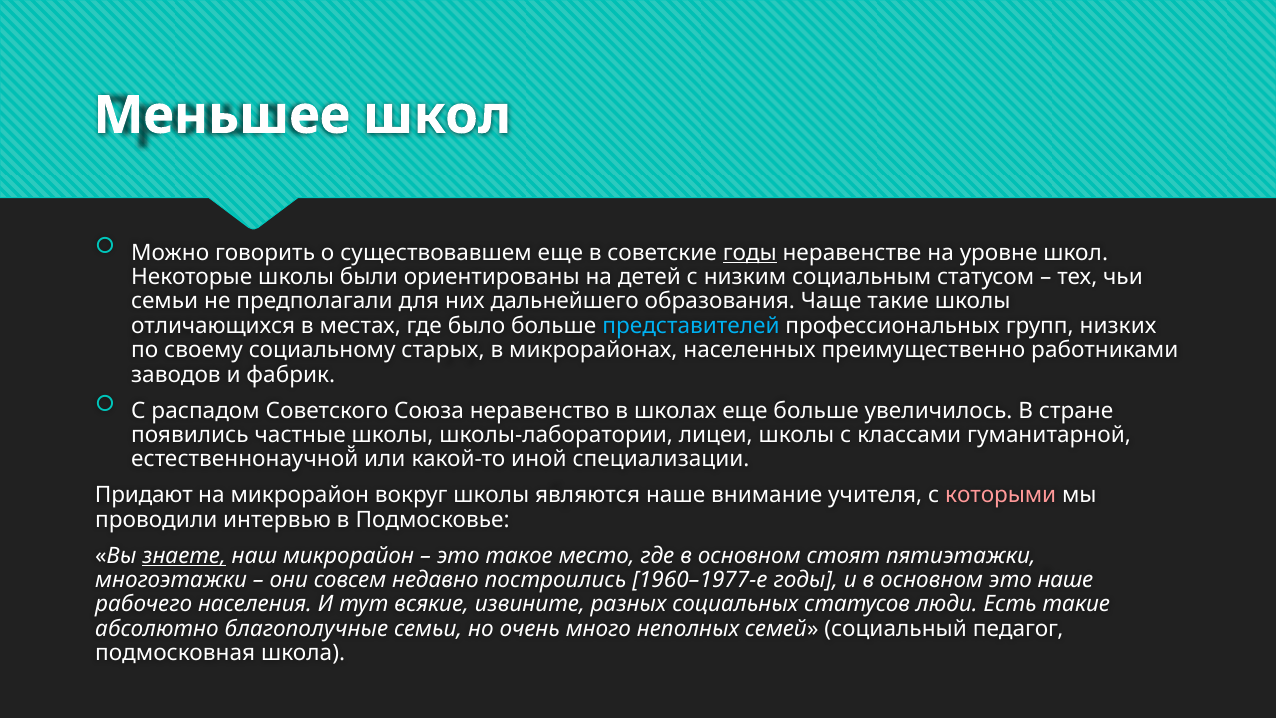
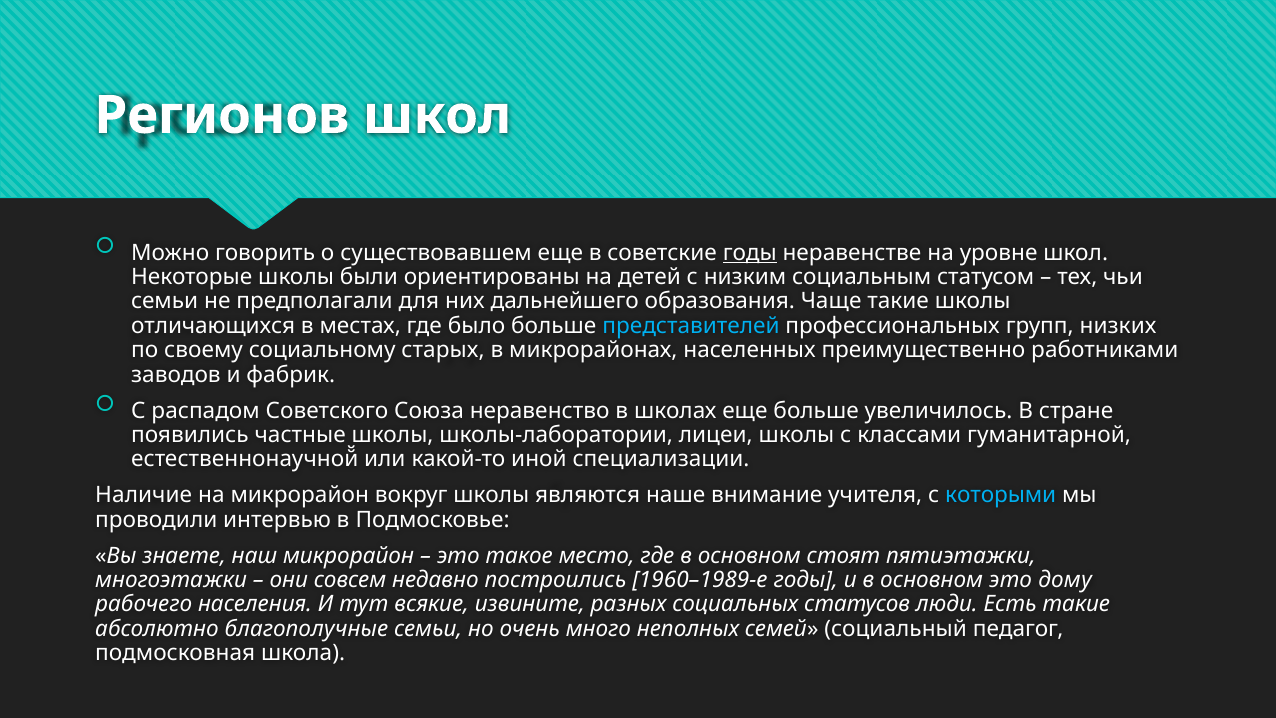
Меньшее: Меньшее -> Регионов
Придают: Придают -> Наличие
которыми colour: pink -> light blue
знаете underline: present -> none
1960–1977-е: 1960–1977-е -> 1960–1989-е
это наше: наше -> дому
